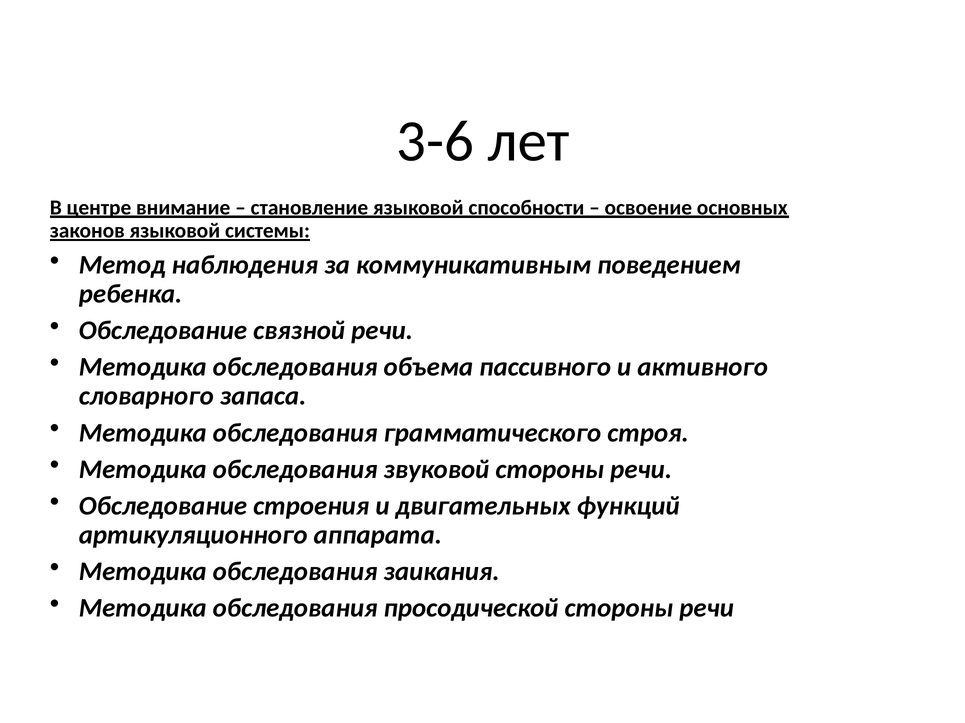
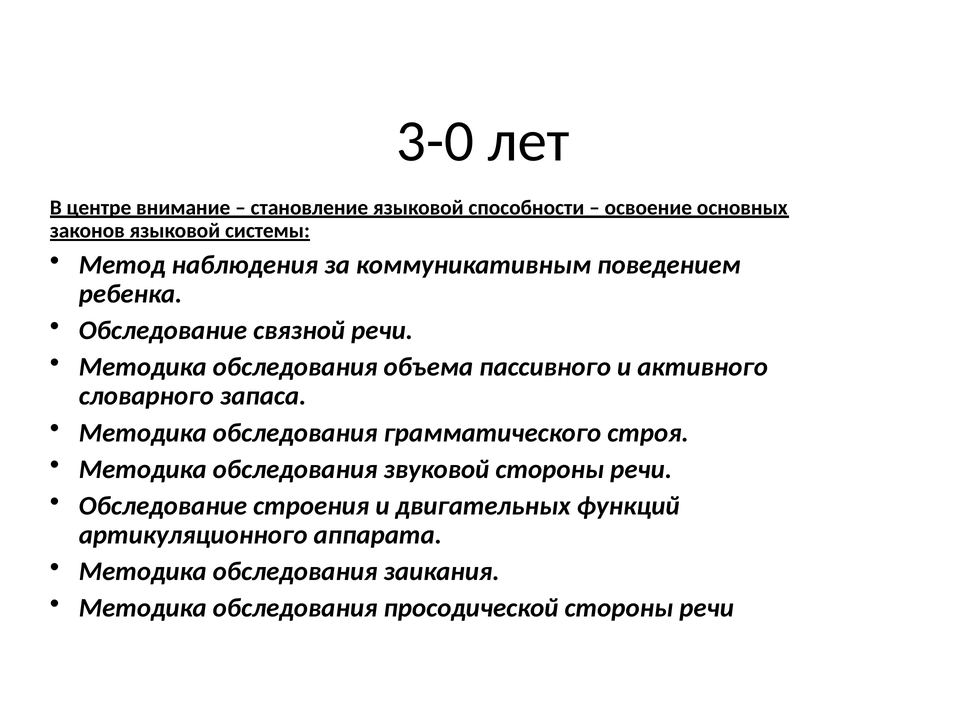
3-6: 3-6 -> 3-0
